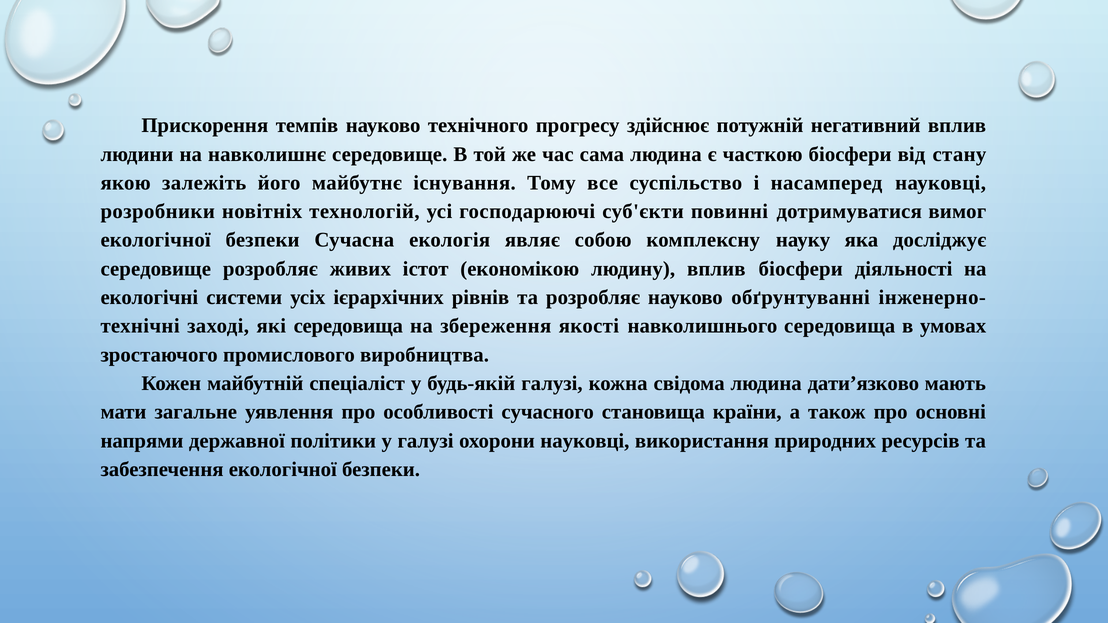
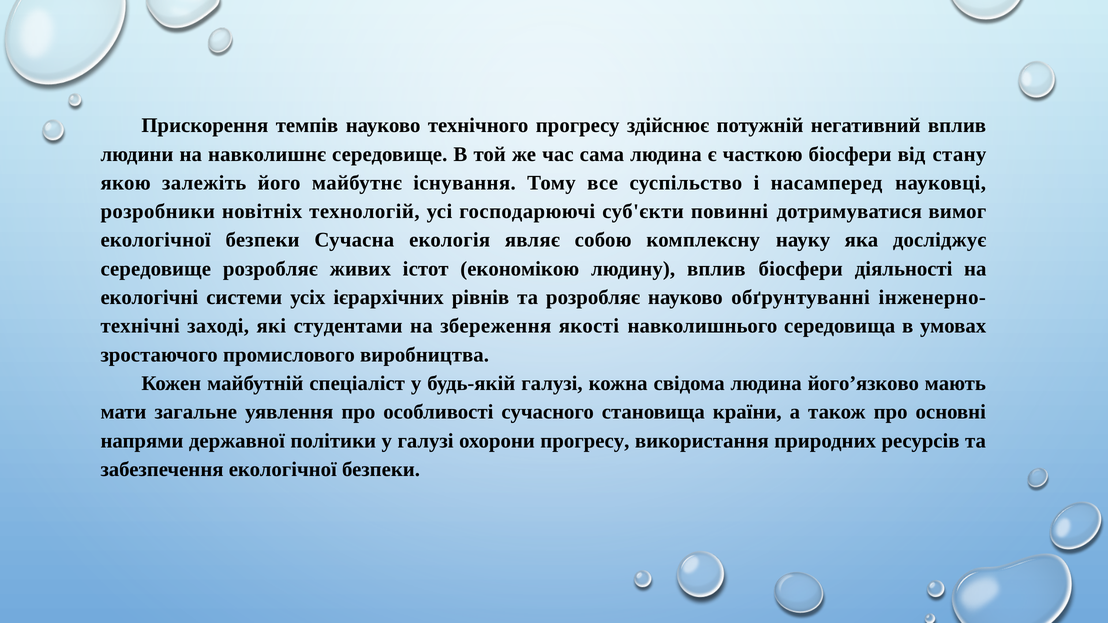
які середовища: середовища -> студентами
дати’язково: дати’язково -> його’язково
охорони науковці: науковці -> прогресу
